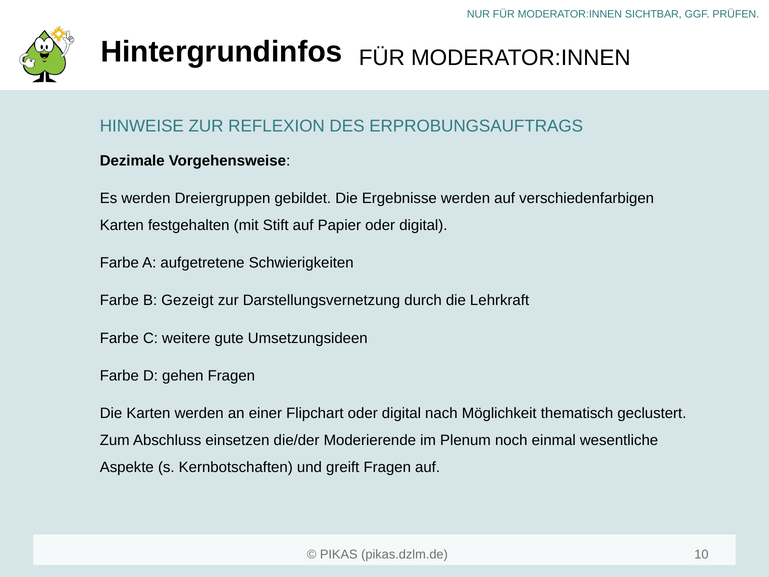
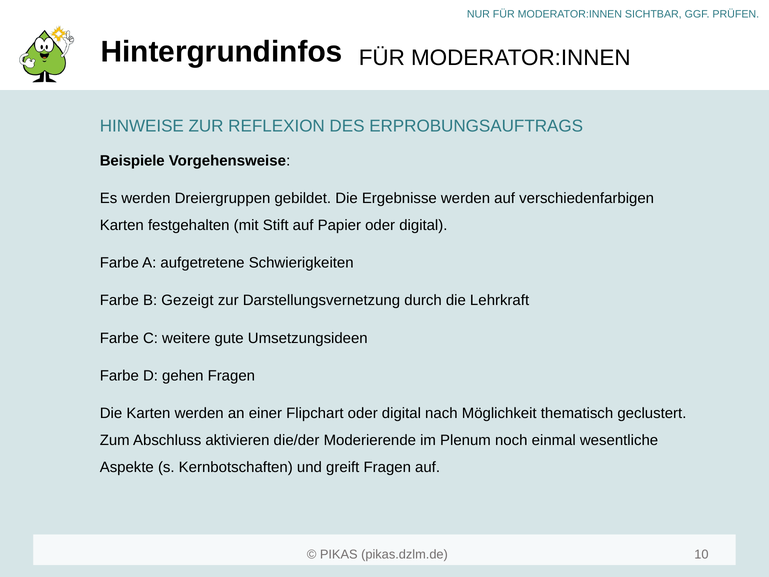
Dezimale: Dezimale -> Beispiele
einsetzen: einsetzen -> aktivieren
